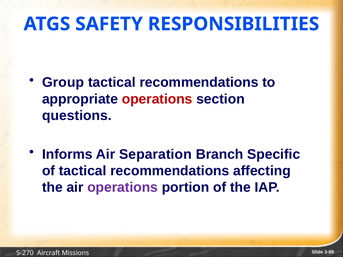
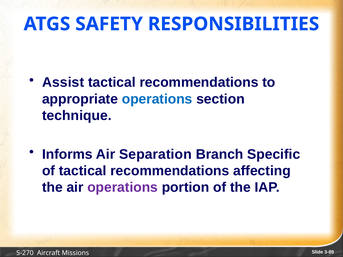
Group: Group -> Assist
operations at (157, 99) colour: red -> blue
questions: questions -> technique
